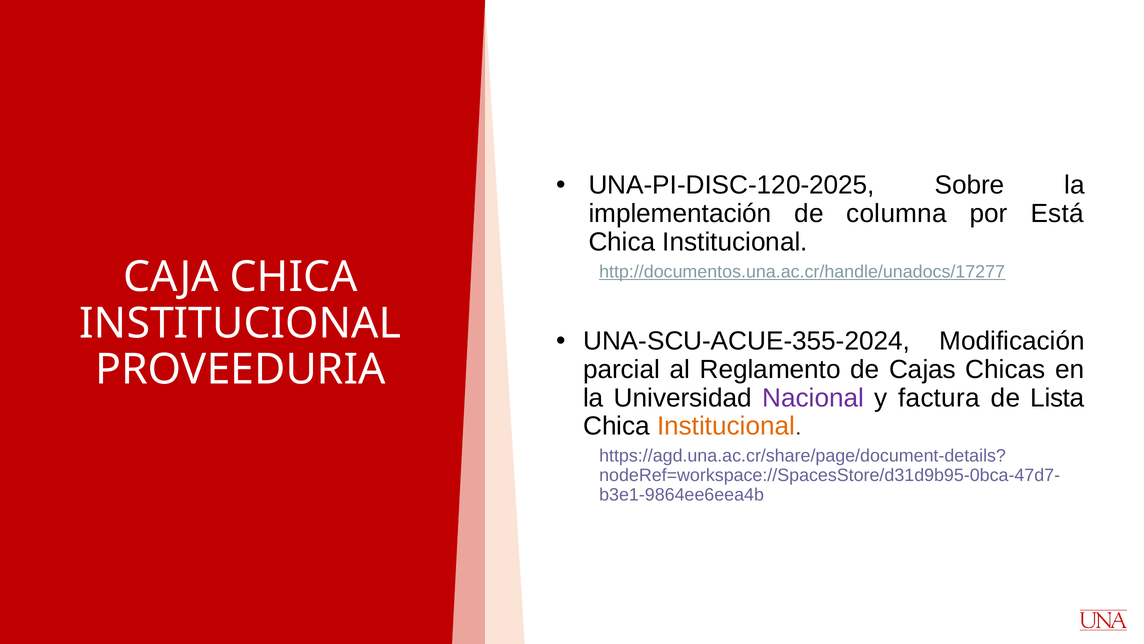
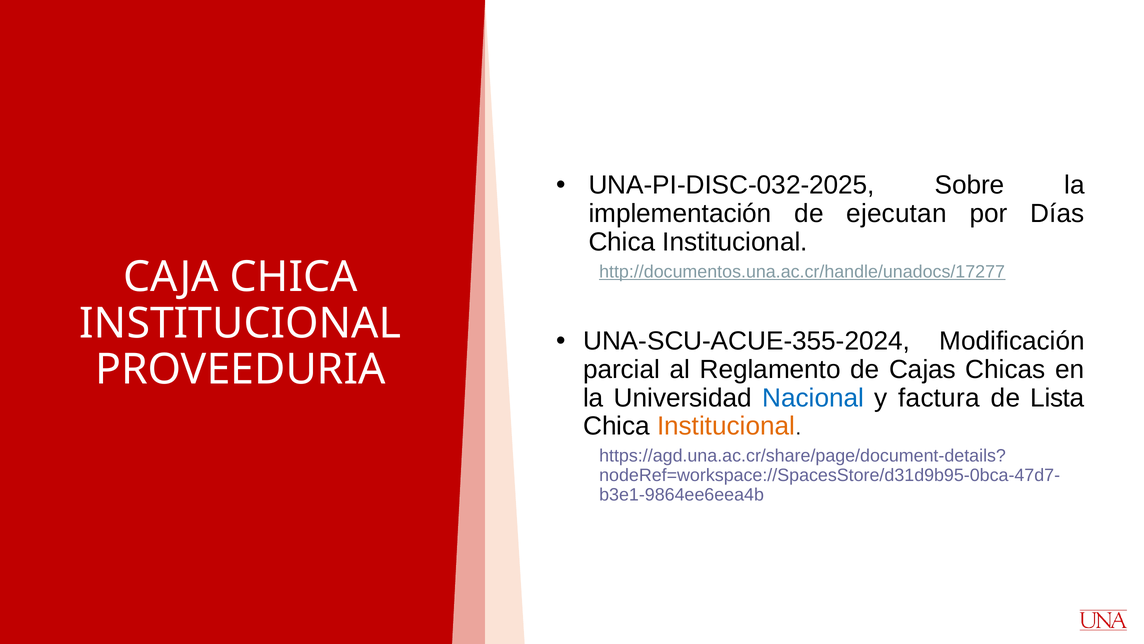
UNA-PI-DISC-120-2025: UNA-PI-DISC-120-2025 -> UNA-PI-DISC-032-2025
columna: columna -> ejecutan
Está: Está -> Días
Nacional colour: purple -> blue
